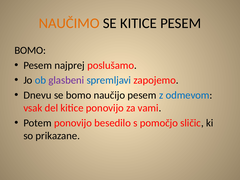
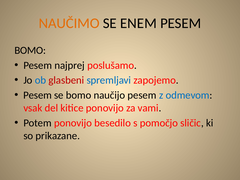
SE KITICE: KITICE -> ENEM
glasbeni colour: purple -> red
Dnevu at (37, 95): Dnevu -> Pesem
